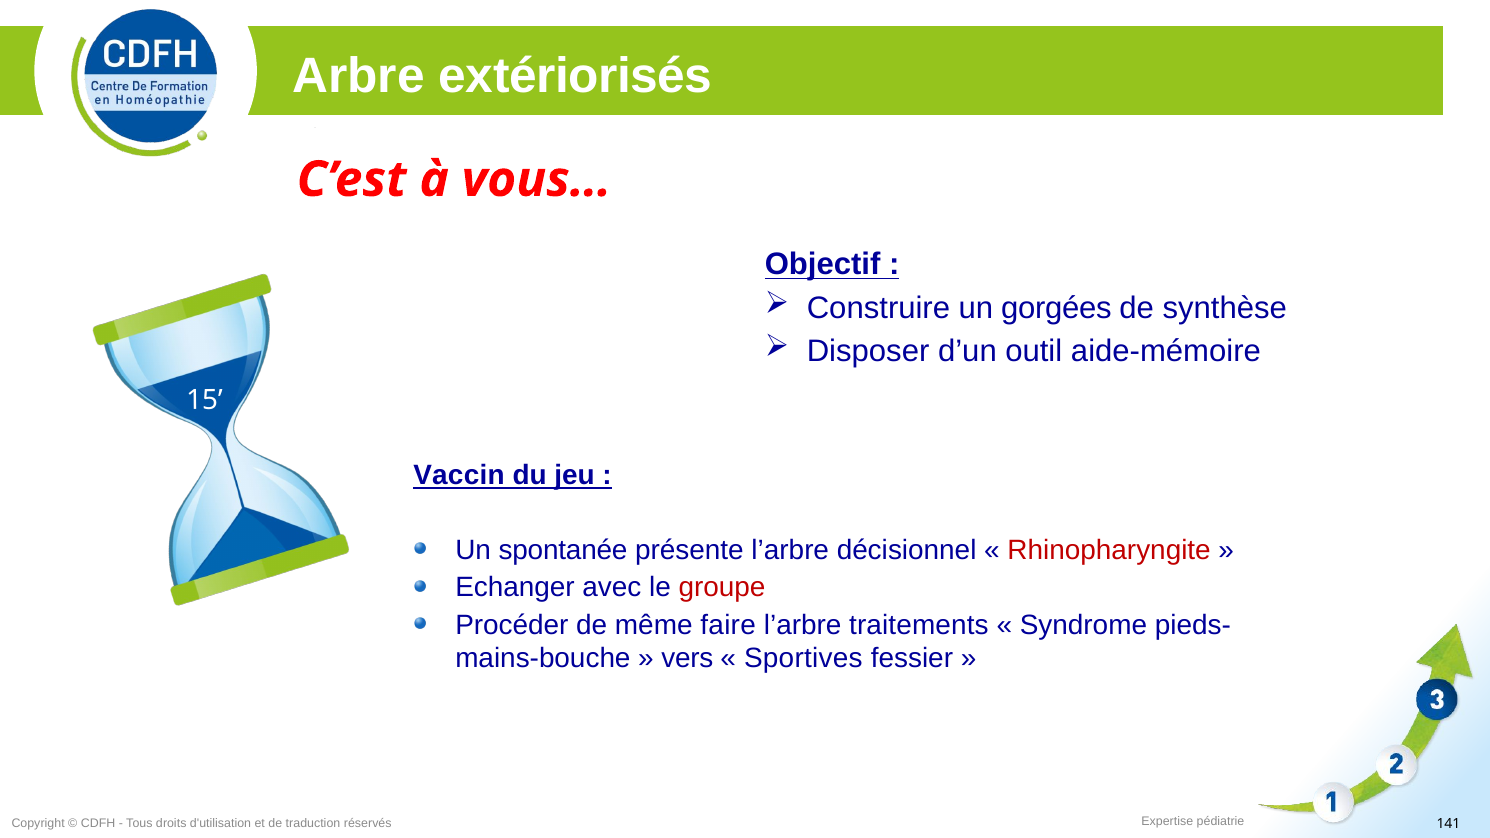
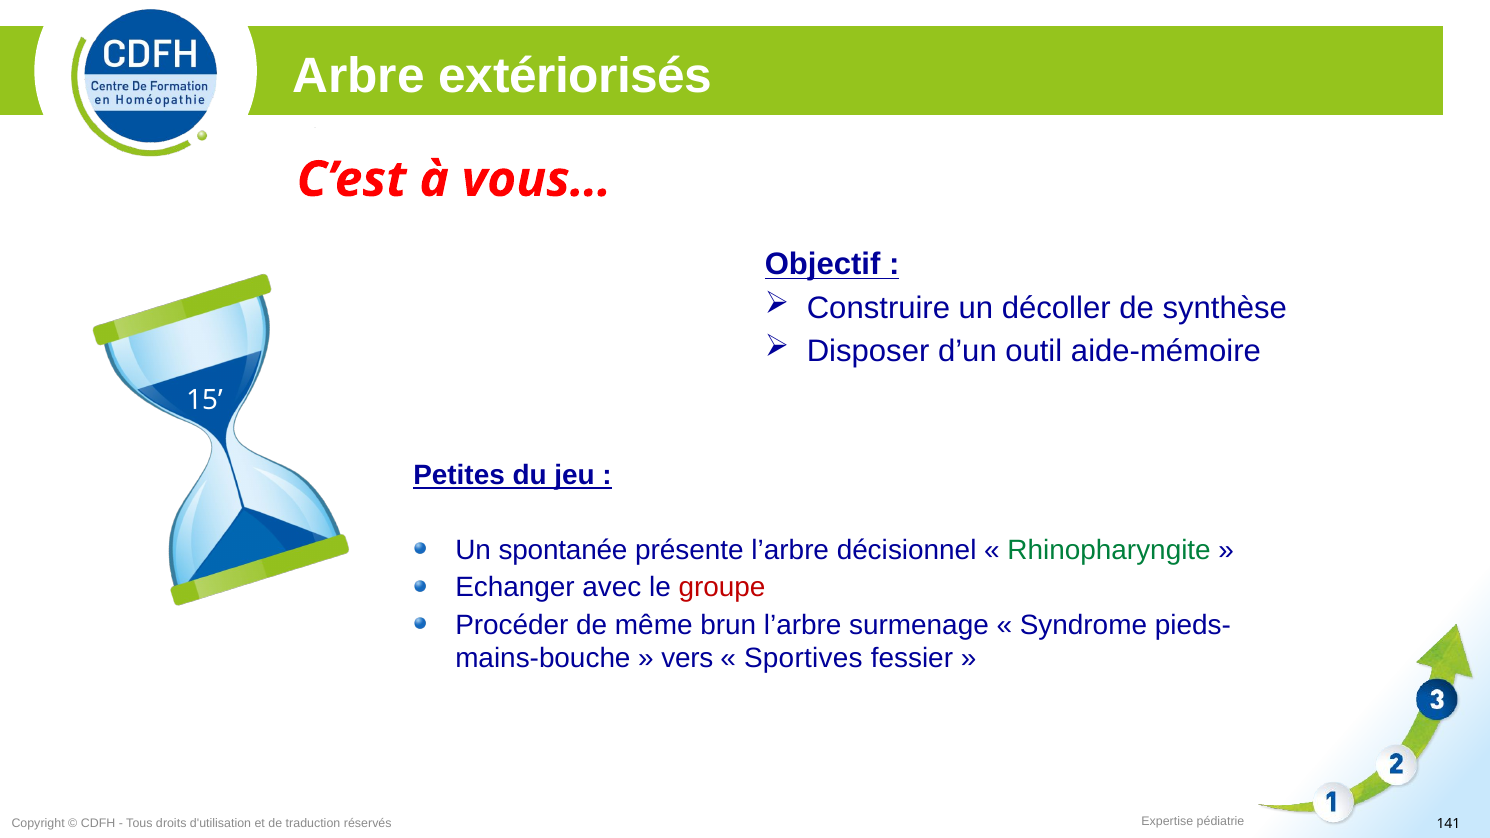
gorgées: gorgées -> décoller
Vaccin: Vaccin -> Petites
Rhinopharyngite colour: red -> green
faire: faire -> brun
traitements: traitements -> surmenage
